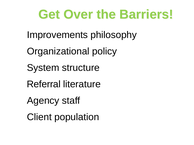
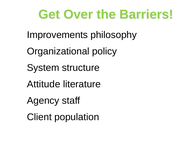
Referral: Referral -> Attitude
